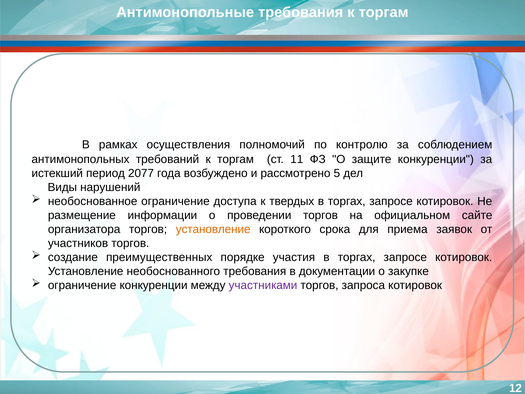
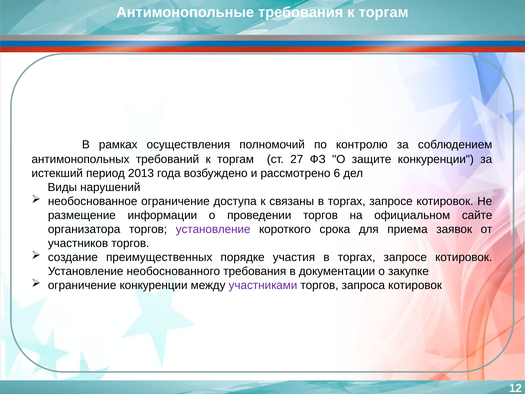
11: 11 -> 27
2077: 2077 -> 2013
5: 5 -> 6
твердых: твердых -> связаны
установление at (213, 229) colour: orange -> purple
